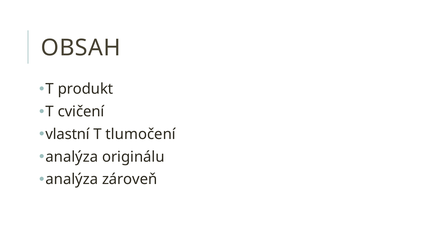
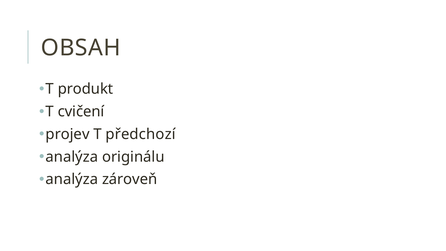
vlastní: vlastní -> projev
tlumočení: tlumočení -> předchozí
